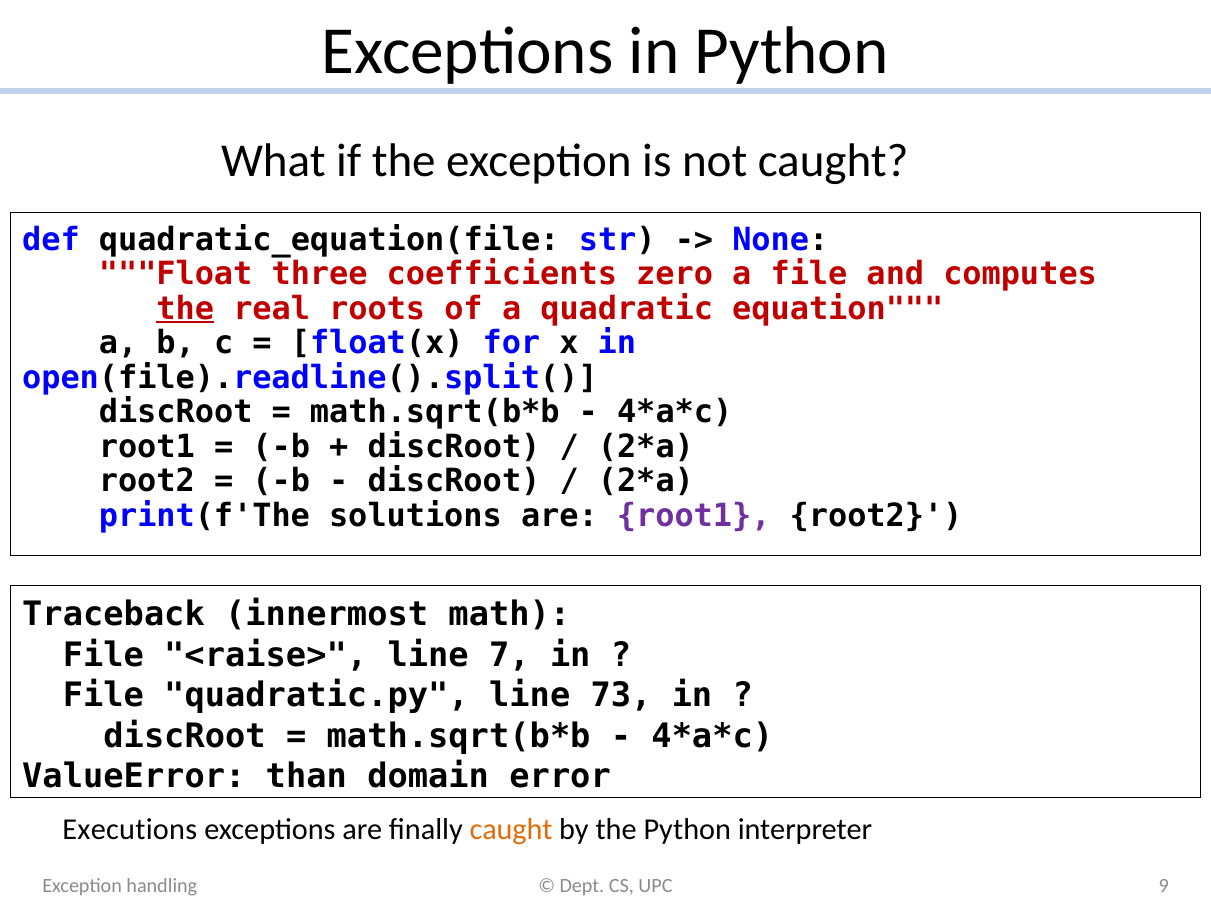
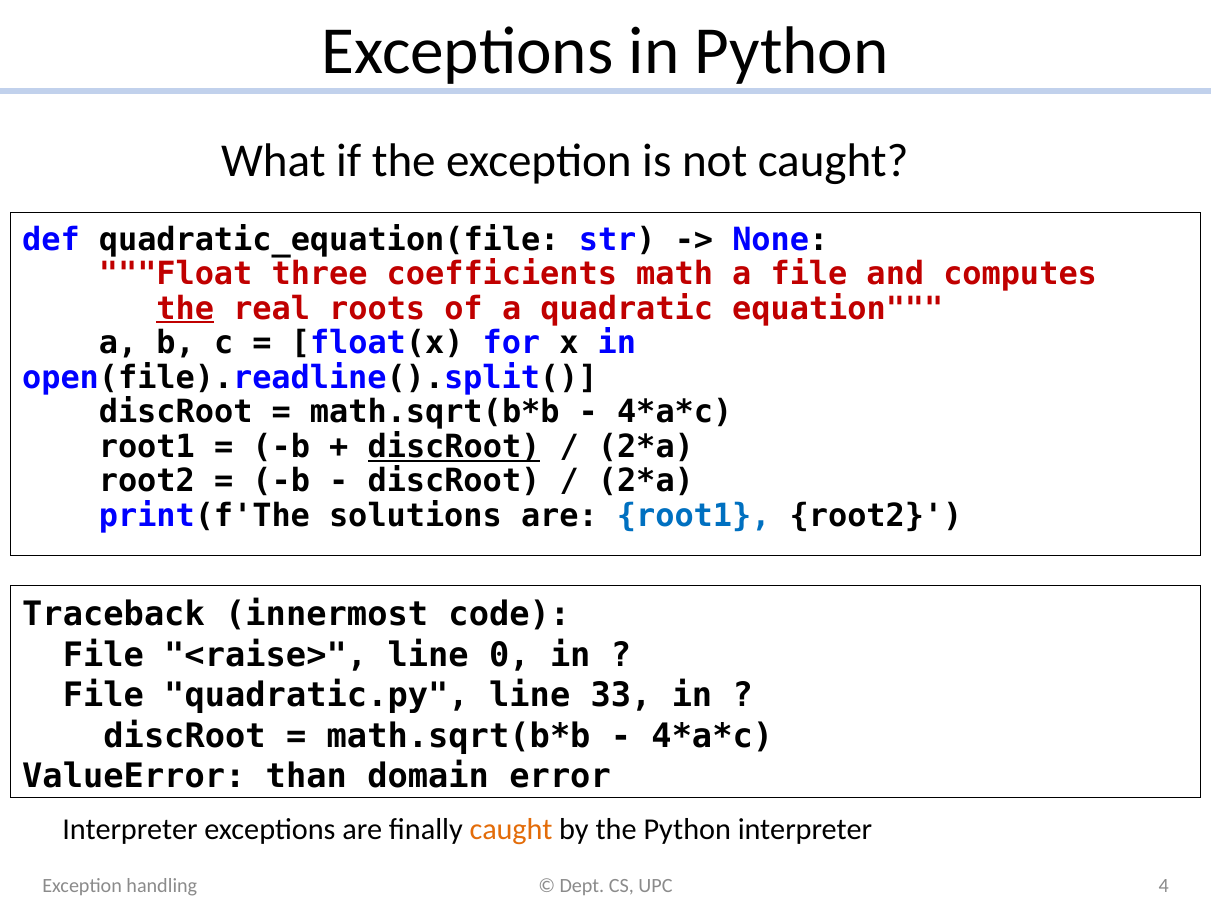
zero: zero -> math
discRoot at (454, 446) underline: none -> present
root1 at (694, 516) colour: purple -> blue
math: math -> code
7: 7 -> 0
73: 73 -> 33
Executions at (130, 829): Executions -> Interpreter
9: 9 -> 4
